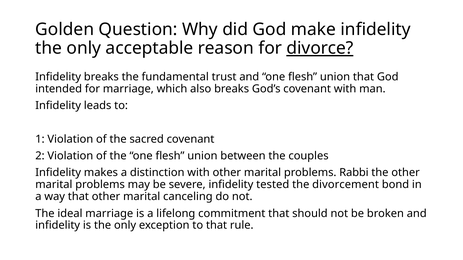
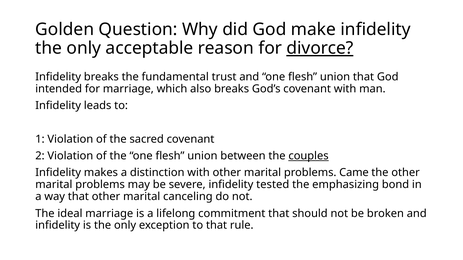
couples underline: none -> present
Rabbi: Rabbi -> Came
divorcement: divorcement -> emphasizing
